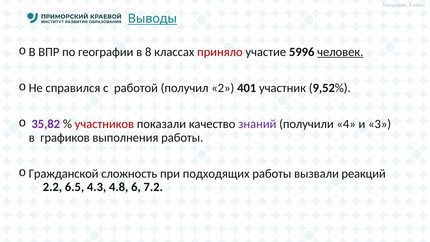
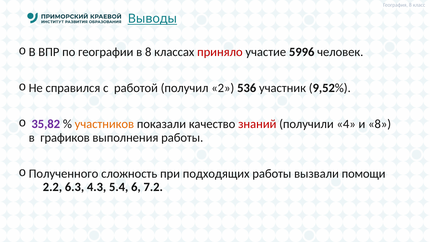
человек underline: present -> none
401: 401 -> 536
участников colour: red -> orange
знаний colour: purple -> red
и 3: 3 -> 8
Гражданской: Гражданской -> Полученного
реакций: реакций -> помощи
6.5: 6.5 -> 6.3
4.8: 4.8 -> 5.4
